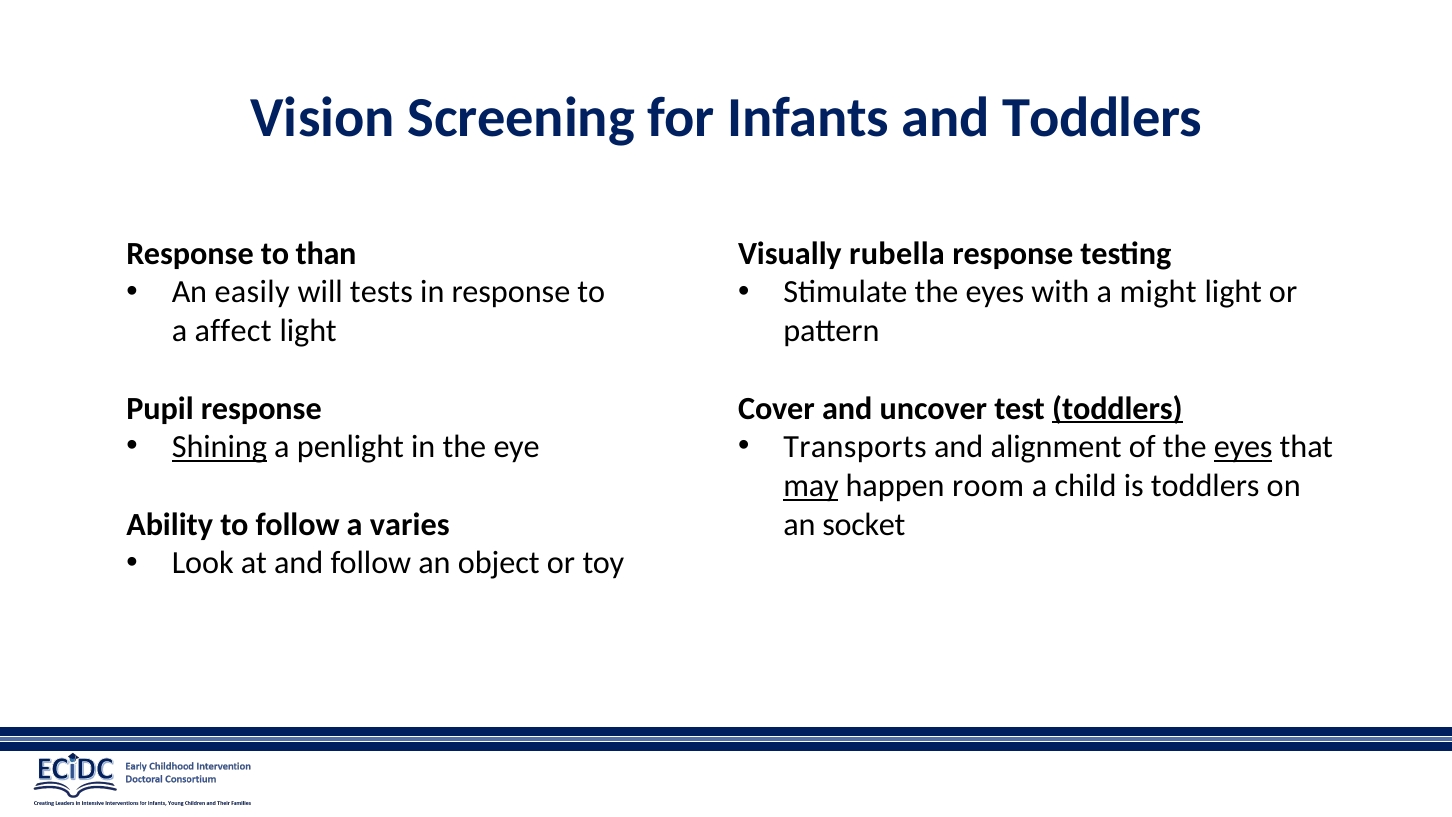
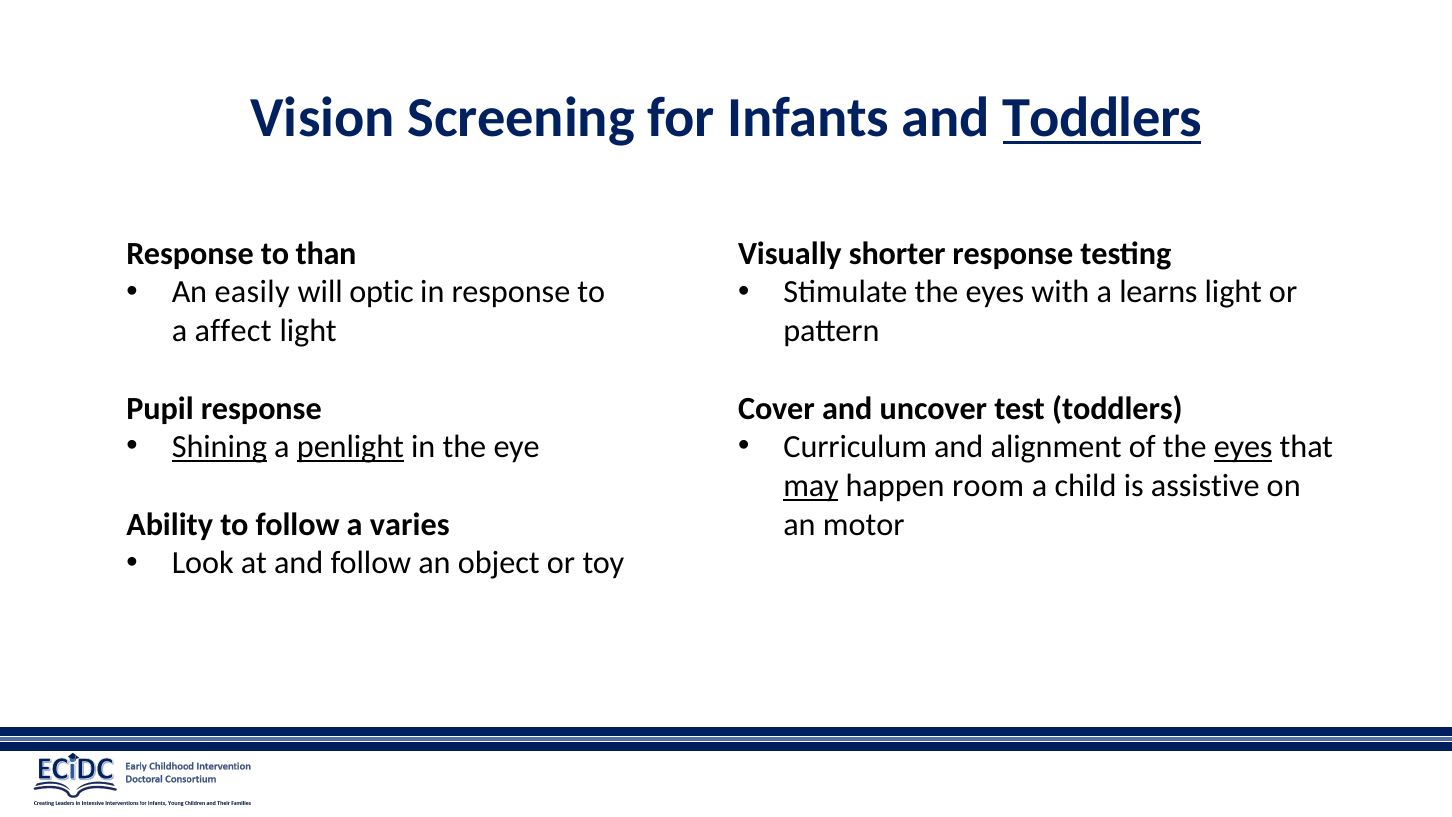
Toddlers at (1102, 118) underline: none -> present
rubella: rubella -> shorter
tests: tests -> optic
might: might -> learns
toddlers at (1117, 408) underline: present -> none
penlight underline: none -> present
Transports: Transports -> Curriculum
is toddlers: toddlers -> assistive
socket: socket -> motor
